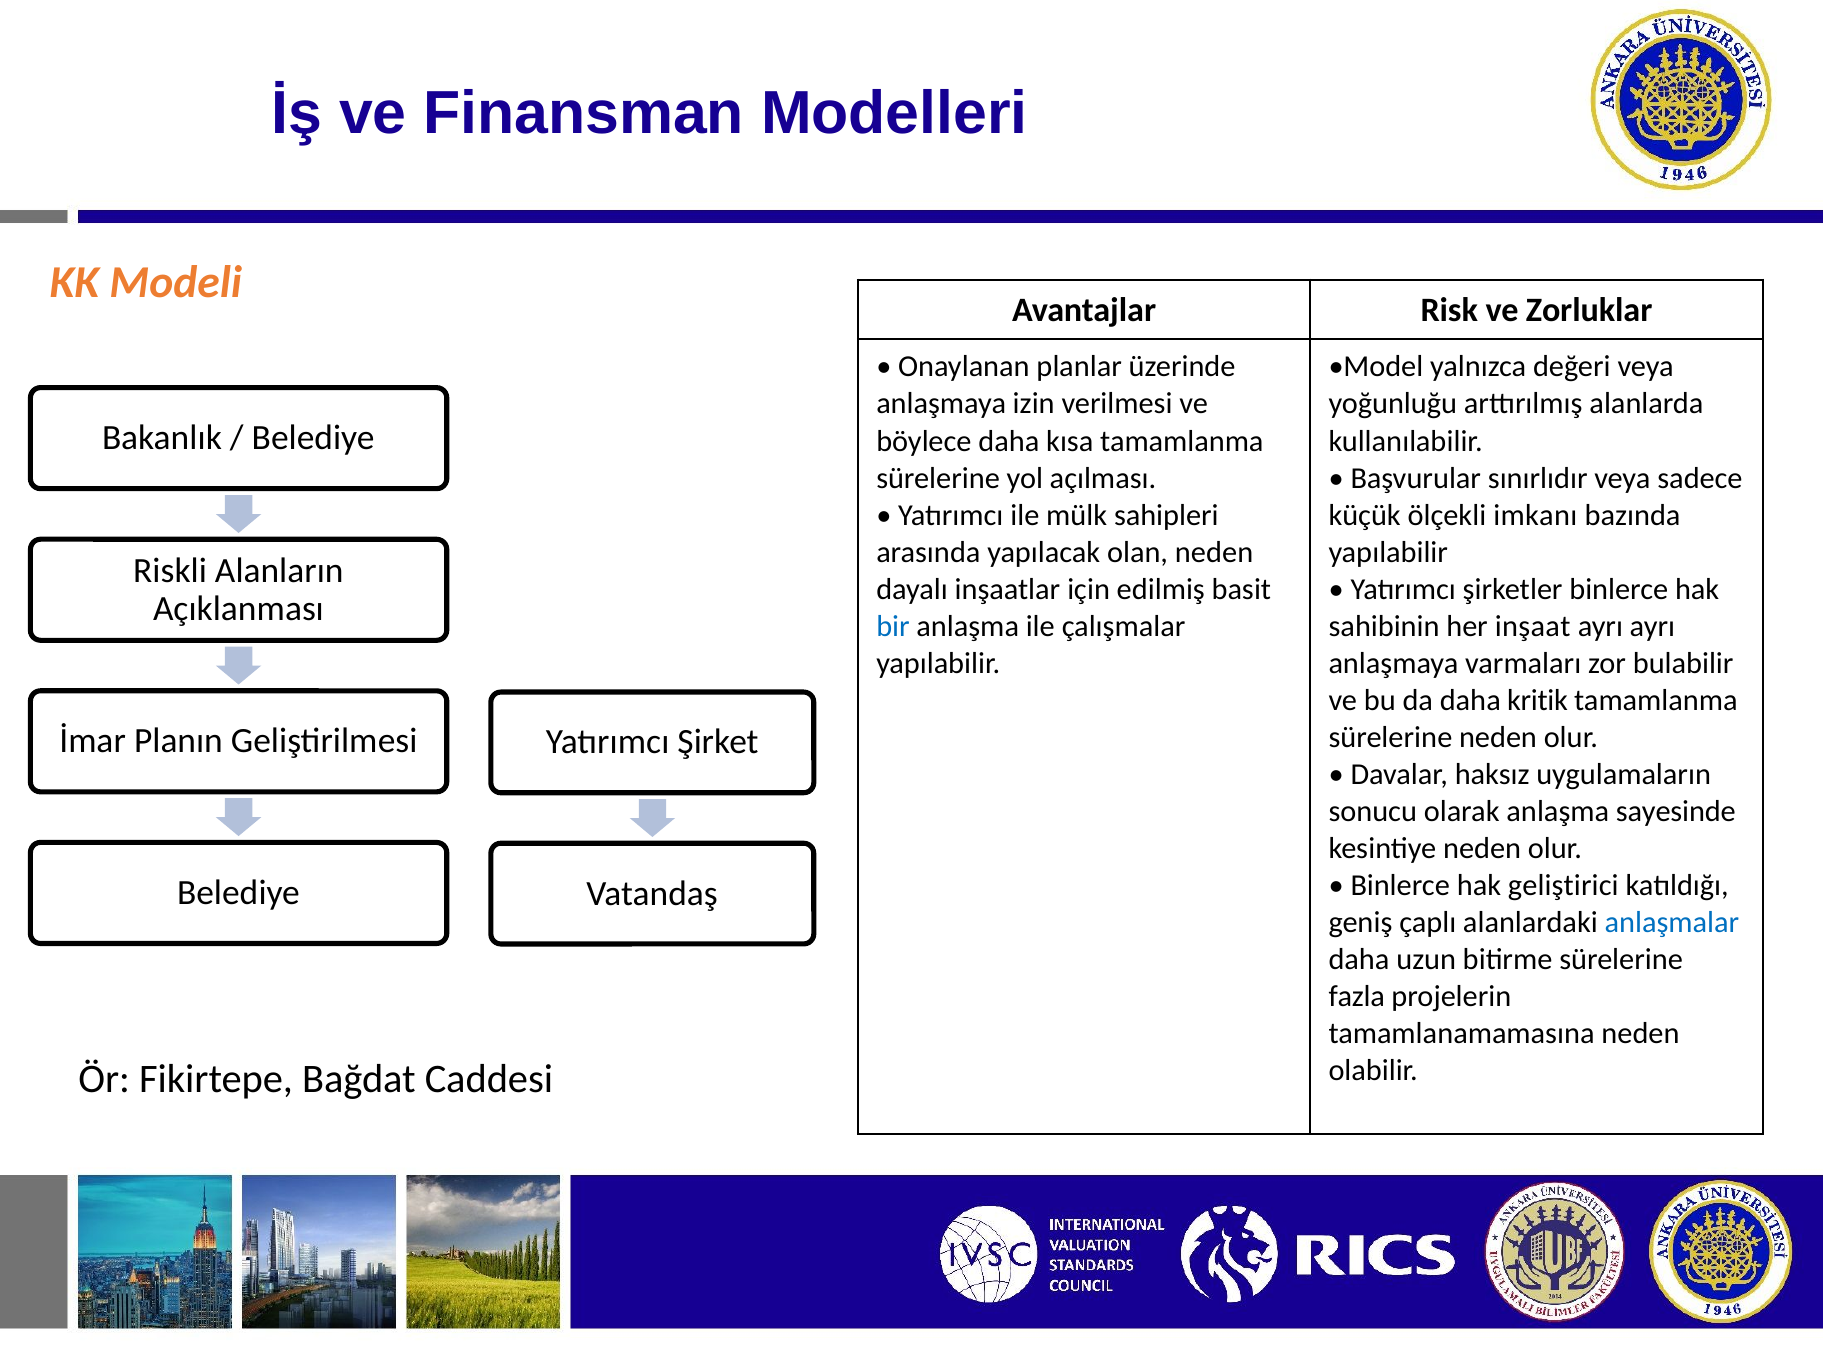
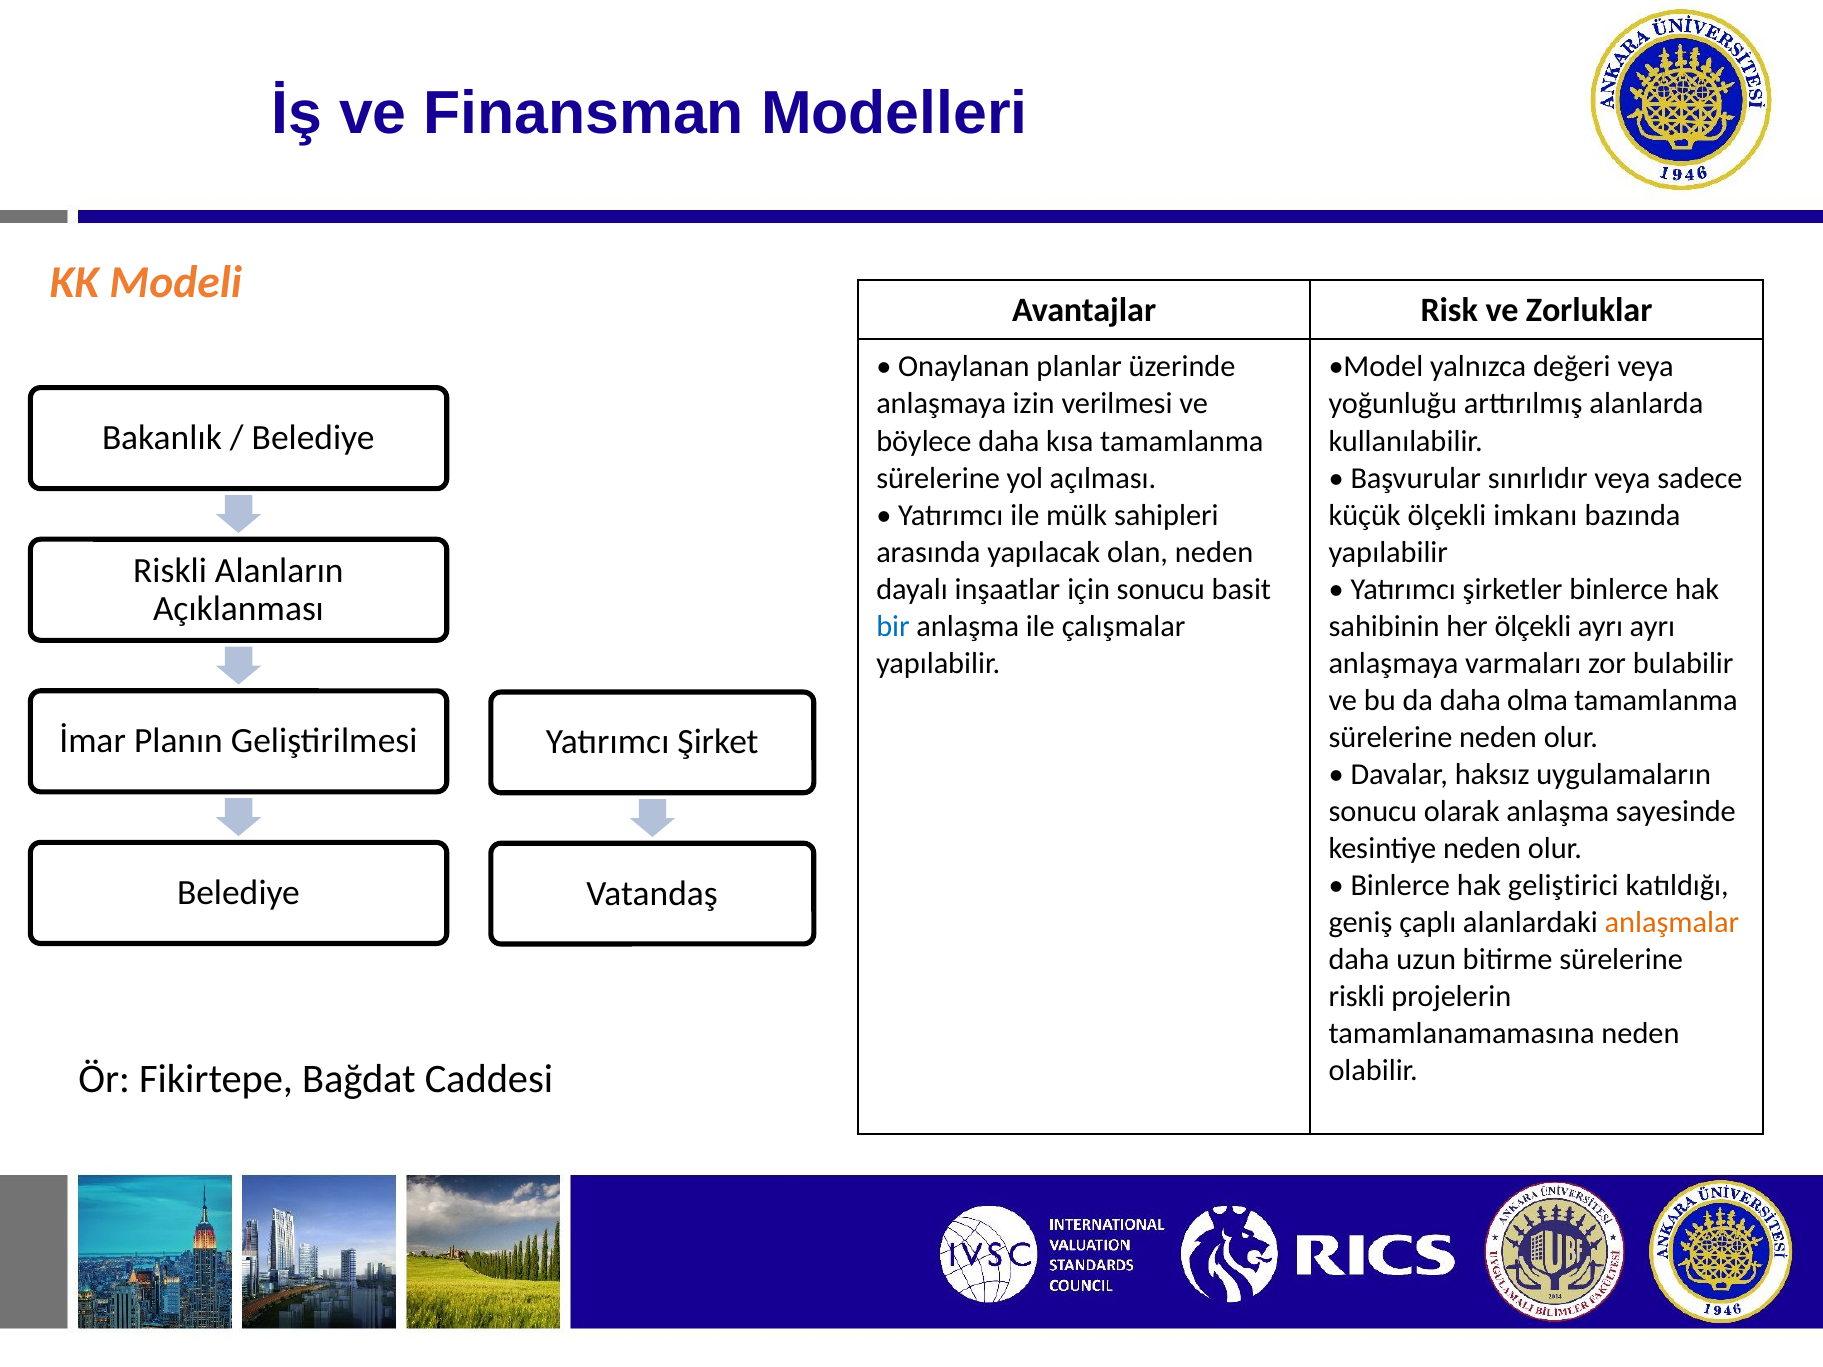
için edilmiş: edilmiş -> sonucu
her inşaat: inşaat -> ölçekli
kritik: kritik -> olma
anlaşmalar colour: blue -> orange
fazla at (1357, 997): fazla -> riskli
